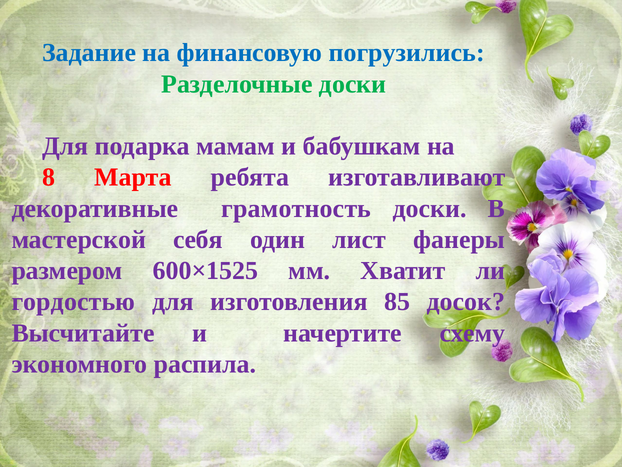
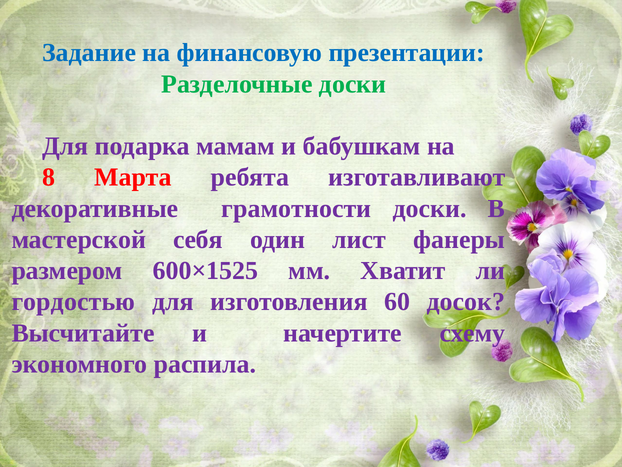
погрузились: погрузились -> презентации
грамотность: грамотность -> грамотности
85: 85 -> 60
